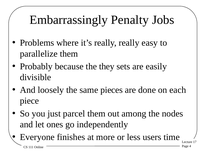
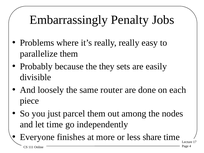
pieces: pieces -> router
let ones: ones -> time
users: users -> share
